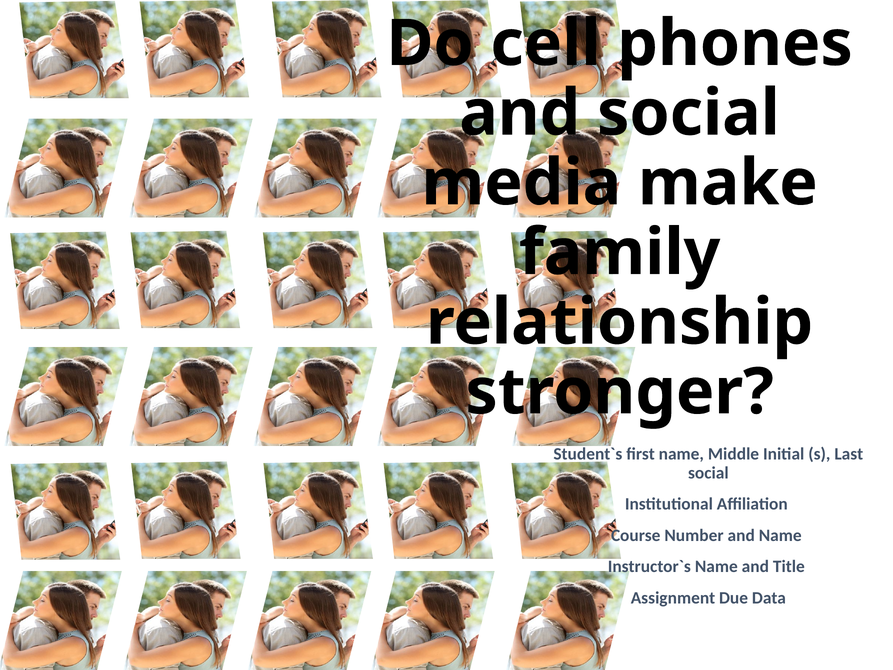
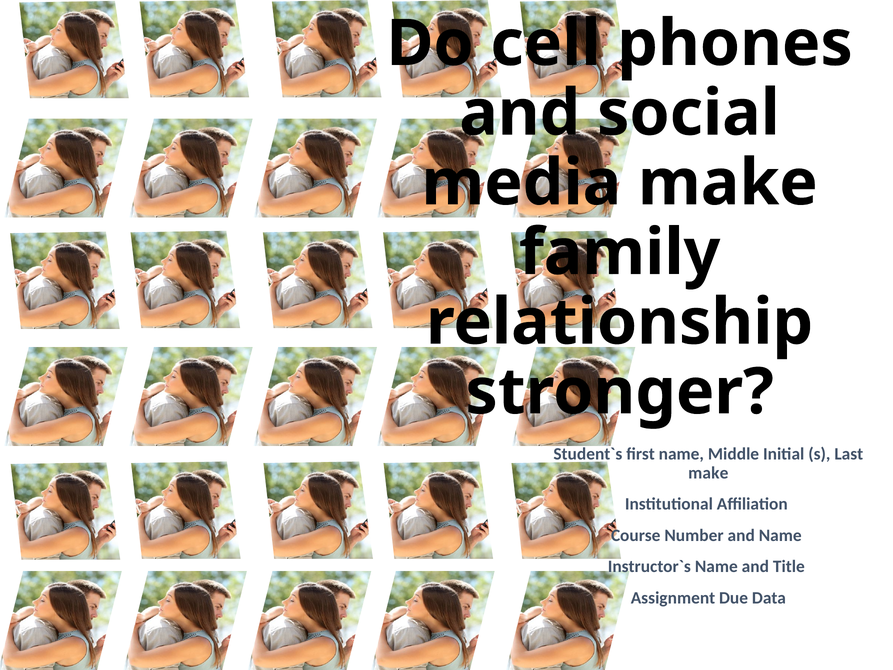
social at (708, 473): social -> make
